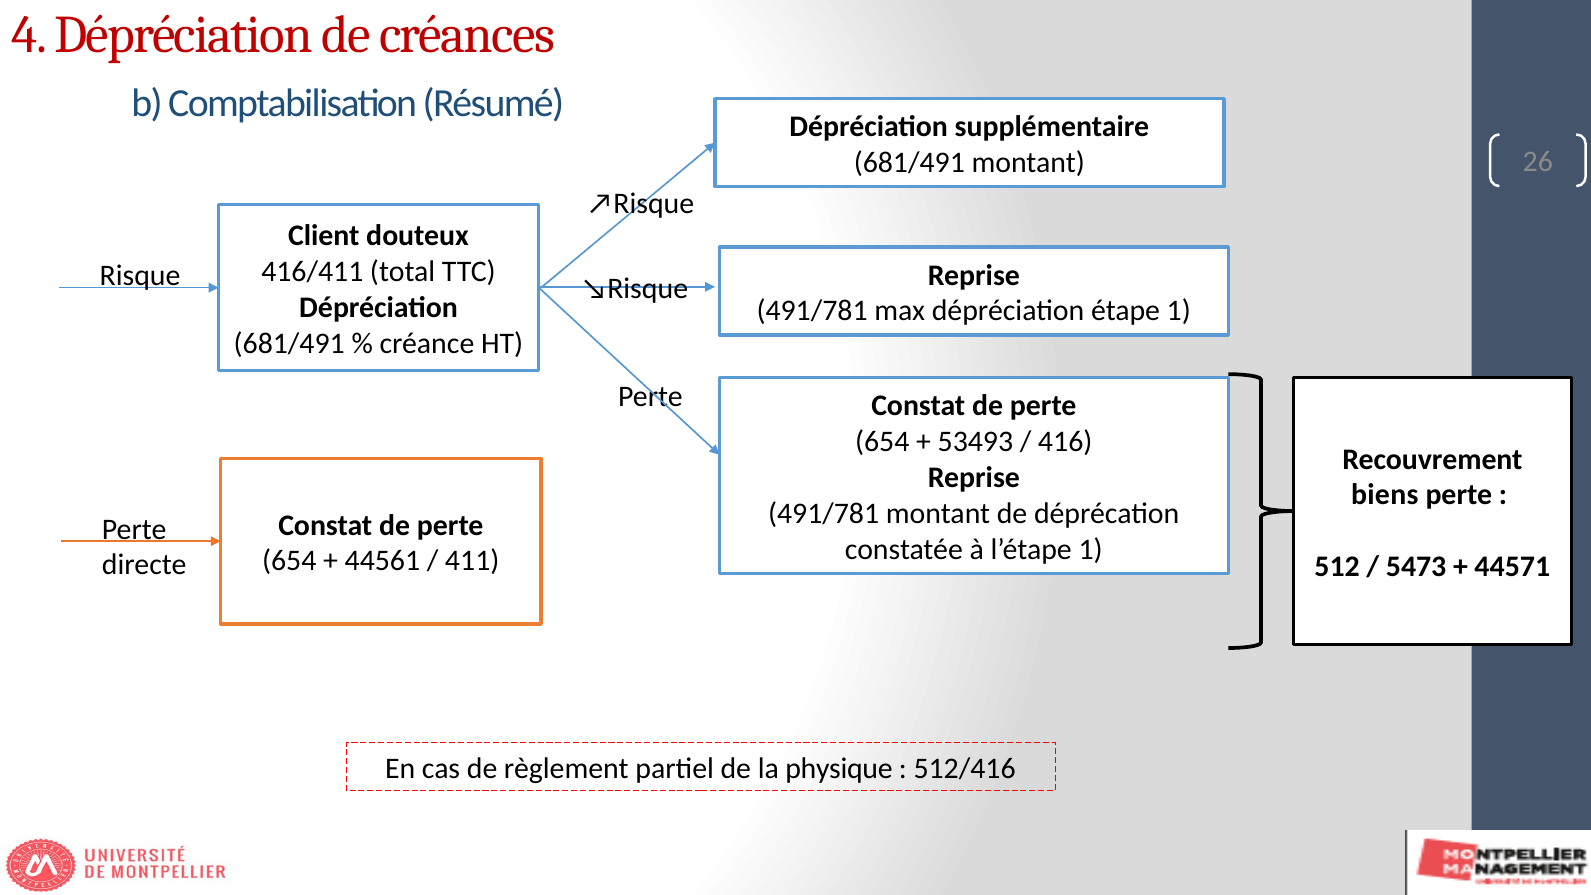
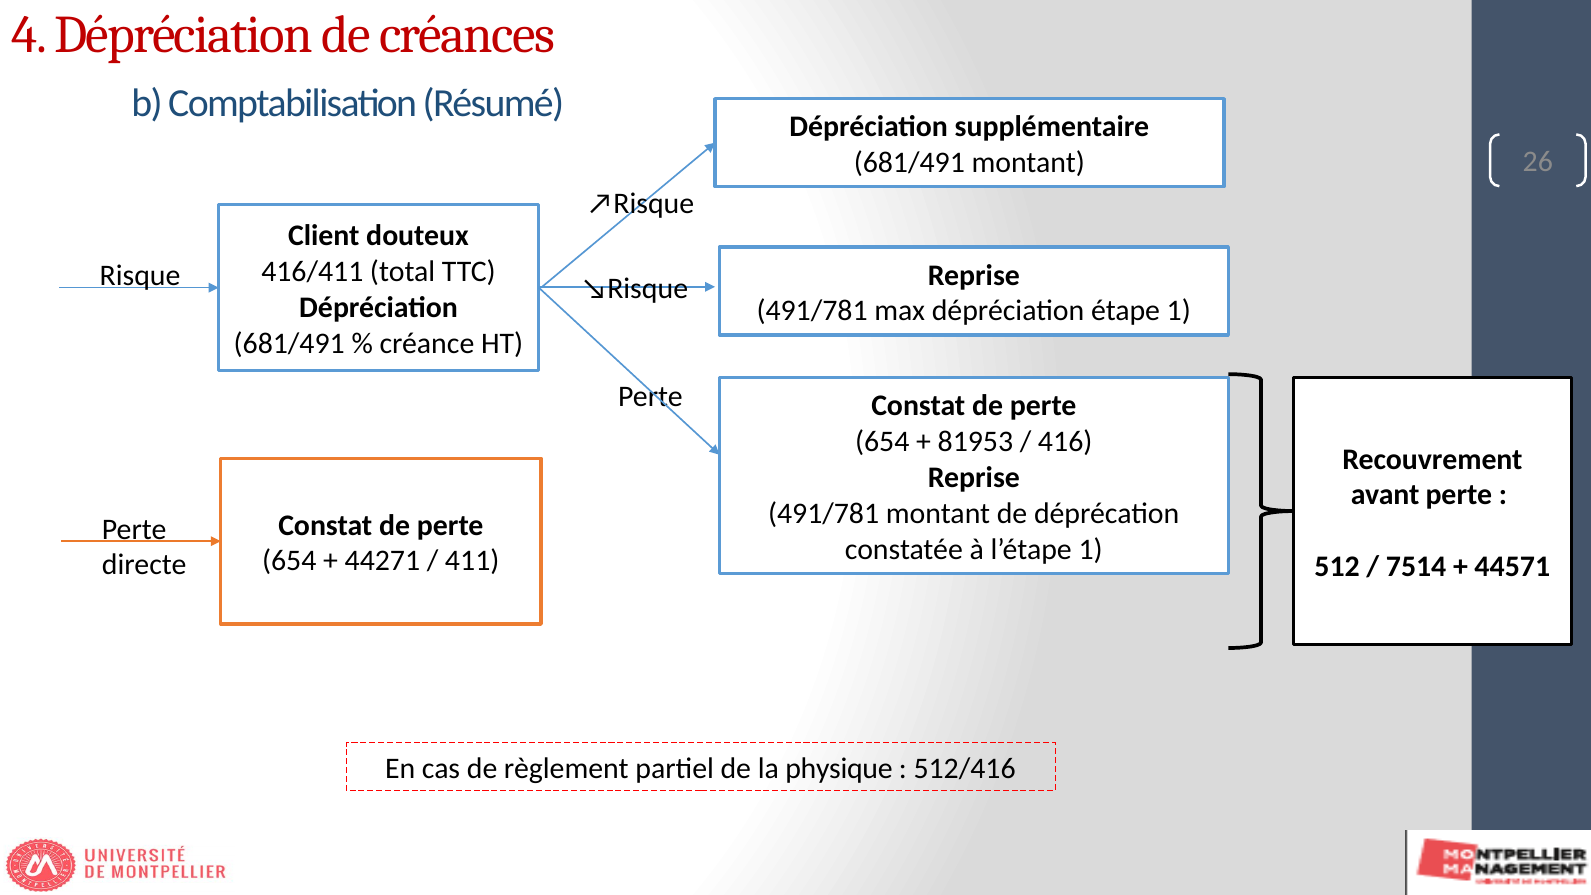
53493: 53493 -> 81953
biens: biens -> avant
44561: 44561 -> 44271
5473: 5473 -> 7514
